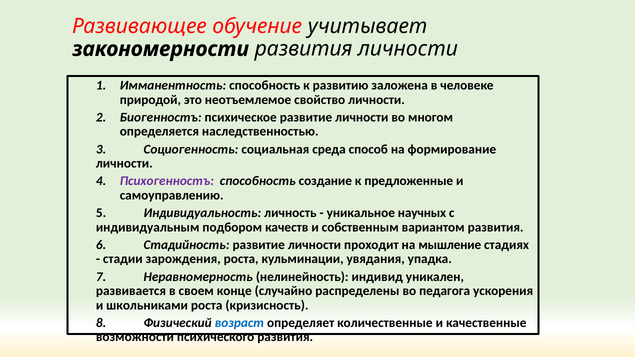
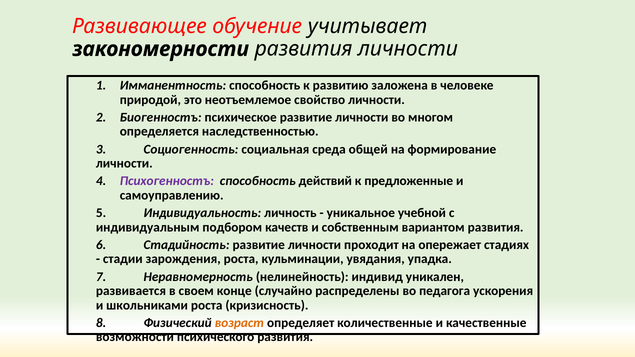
способ: способ -> общей
создание: создание -> действий
научных: научных -> учебной
мышление: мышление -> опережает
возраст colour: blue -> orange
